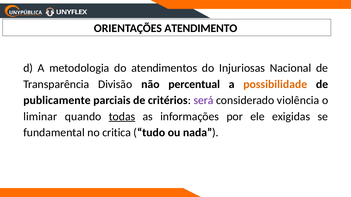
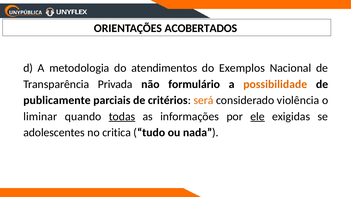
ATENDIMENTO: ATENDIMENTO -> ACOBERTADOS
Injuriosas: Injuriosas -> Exemplos
Divisão: Divisão -> Privada
percentual: percentual -> formulário
será colour: purple -> orange
ele underline: none -> present
fundamental: fundamental -> adolescentes
